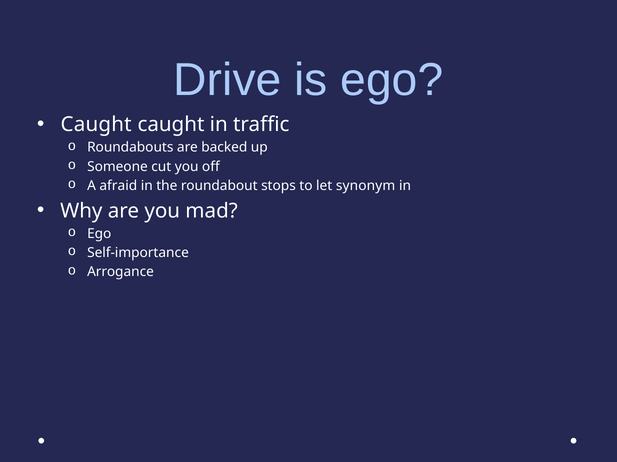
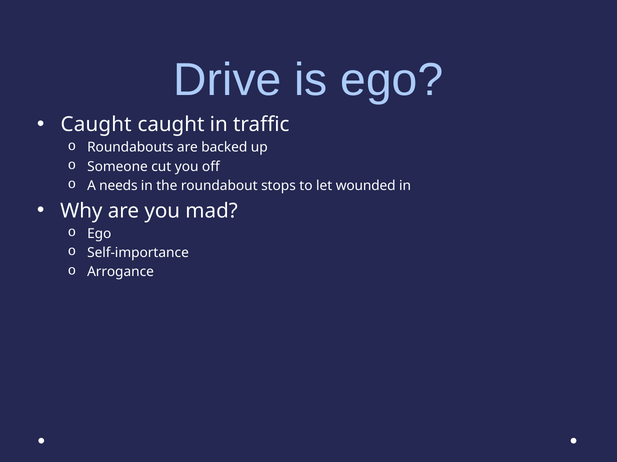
afraid: afraid -> needs
synonym: synonym -> wounded
